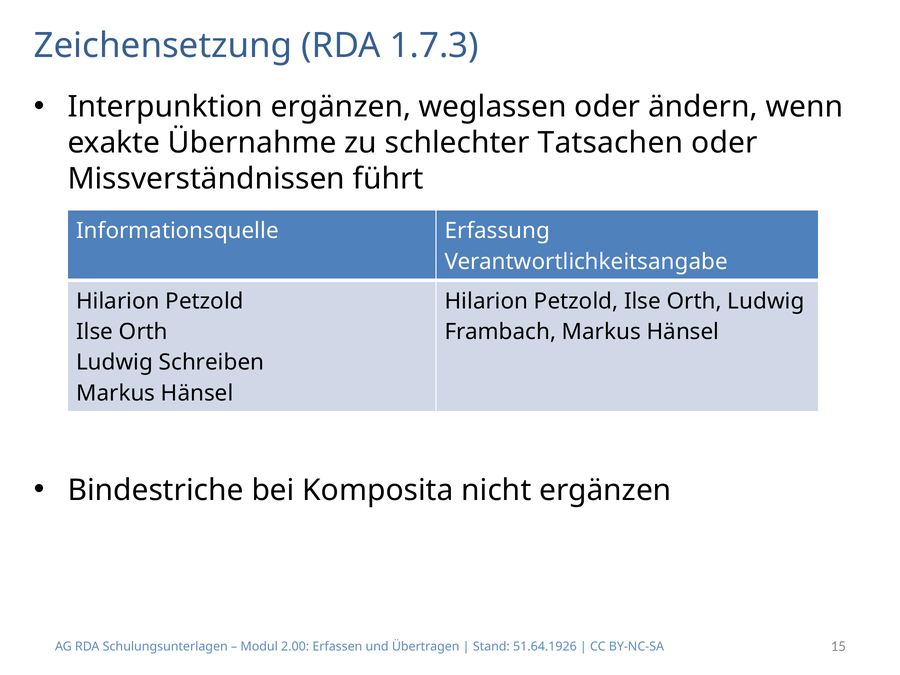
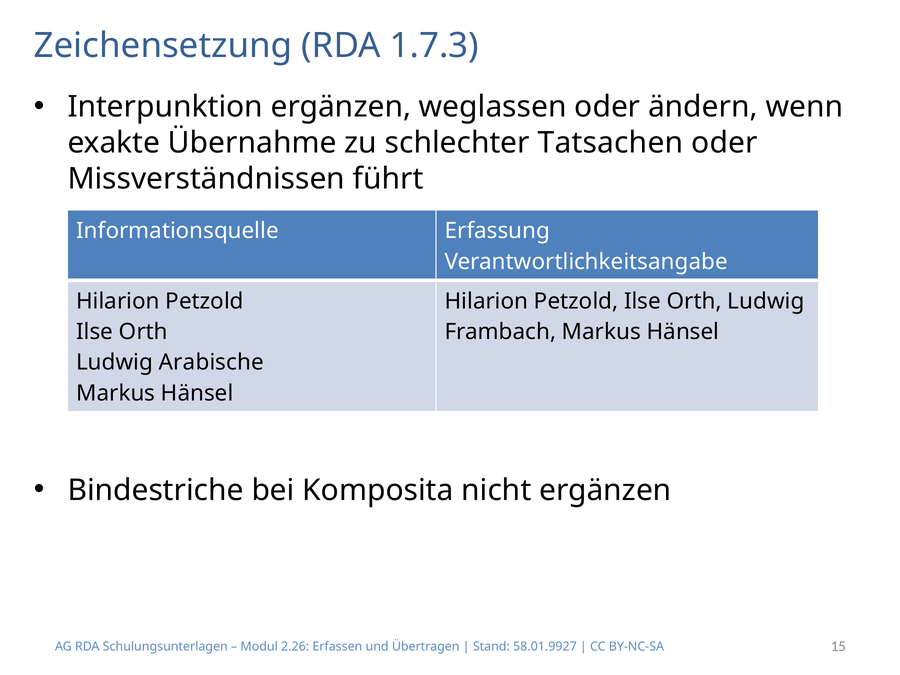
Schreiben: Schreiben -> Arabische
2.00: 2.00 -> 2.26
51.64.1926: 51.64.1926 -> 58.01.9927
